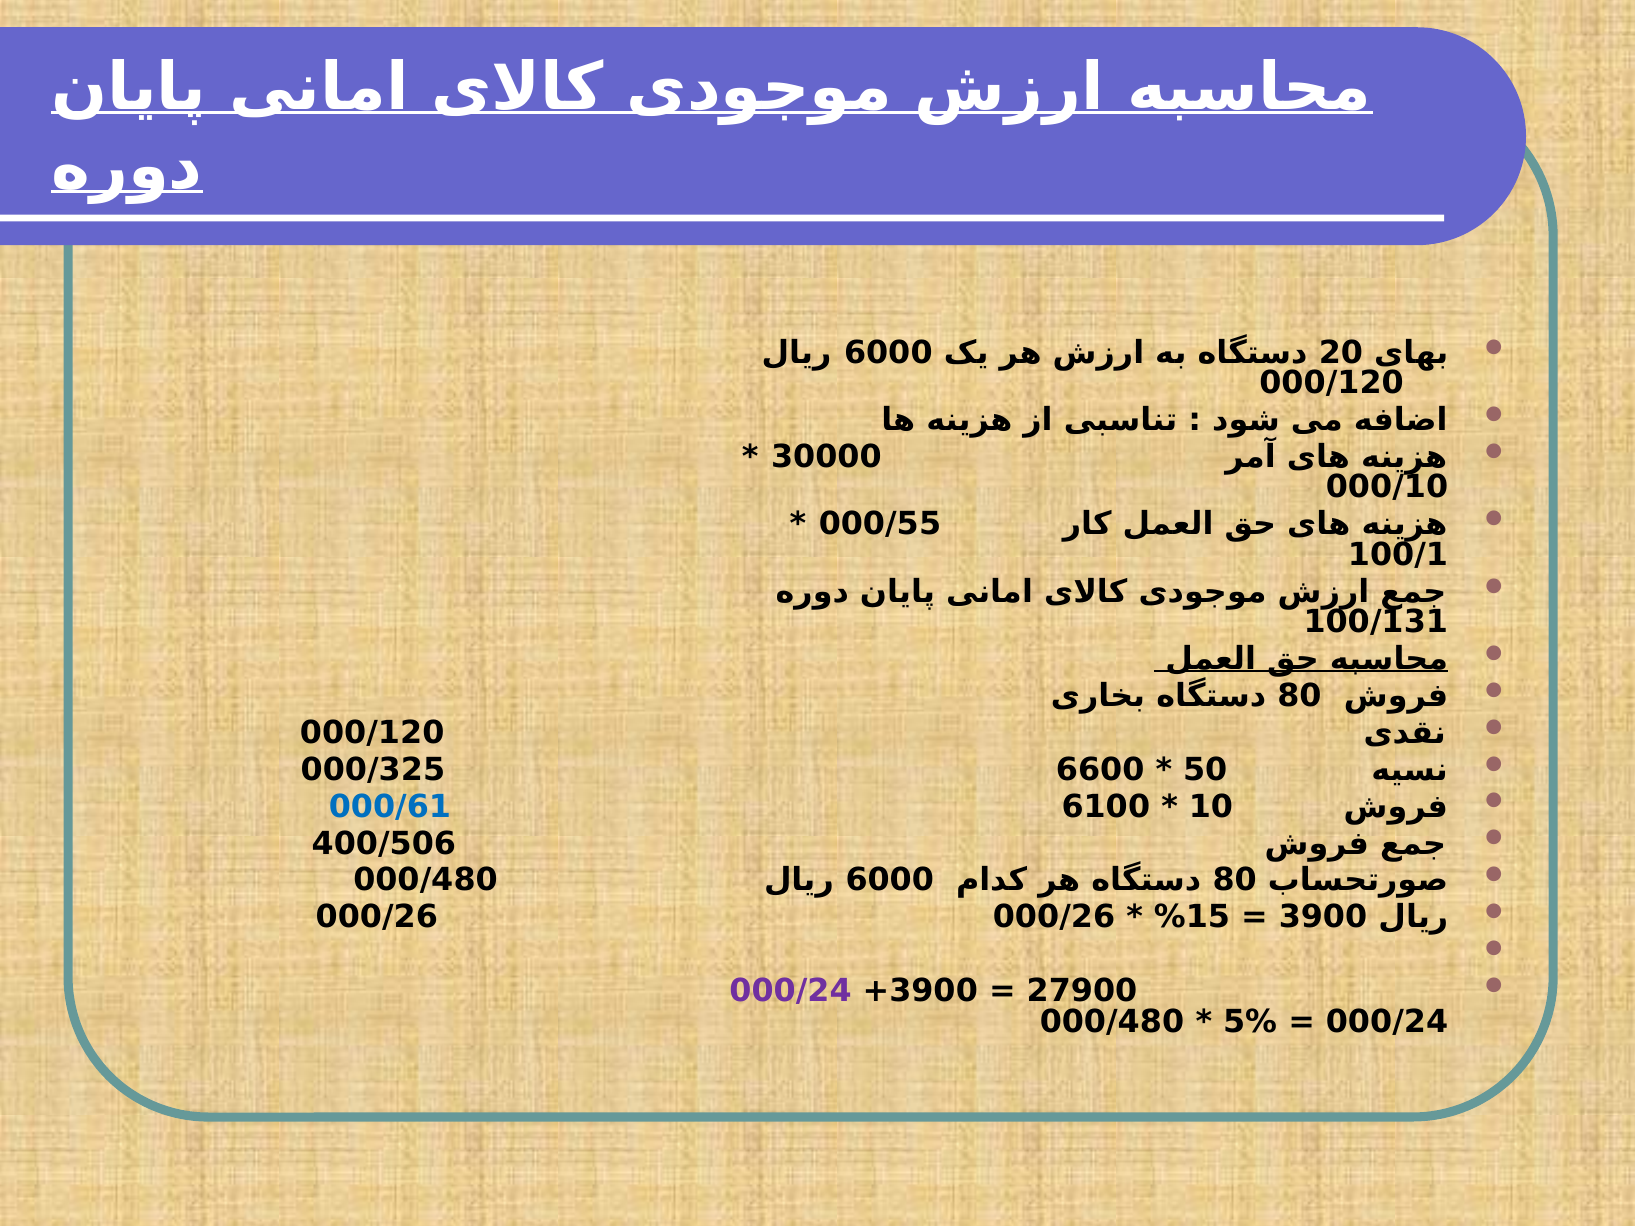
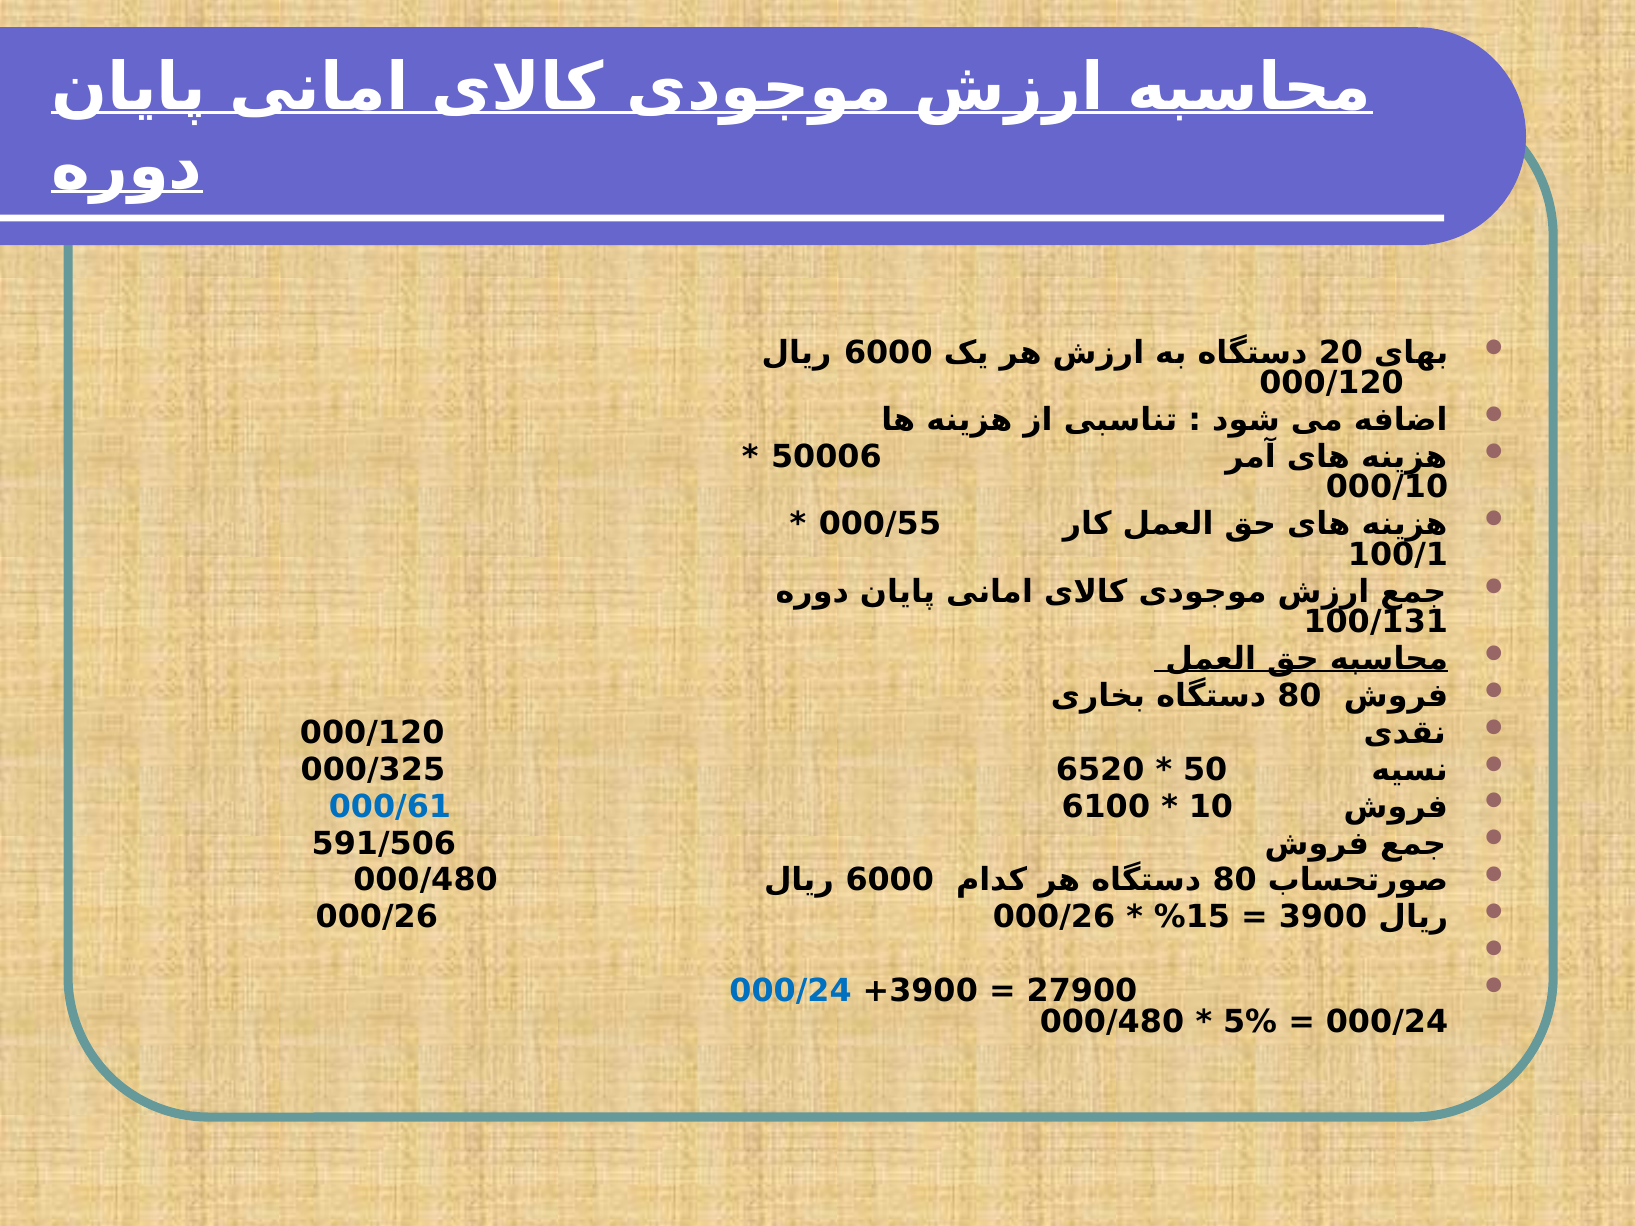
30000: 30000 -> 50006
6600: 6600 -> 6520
400/506: 400/506 -> 591/506
000/24 at (791, 991) colour: purple -> blue
